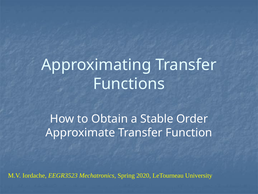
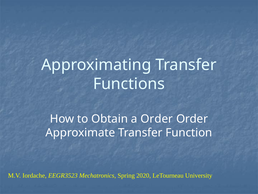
a Stable: Stable -> Order
